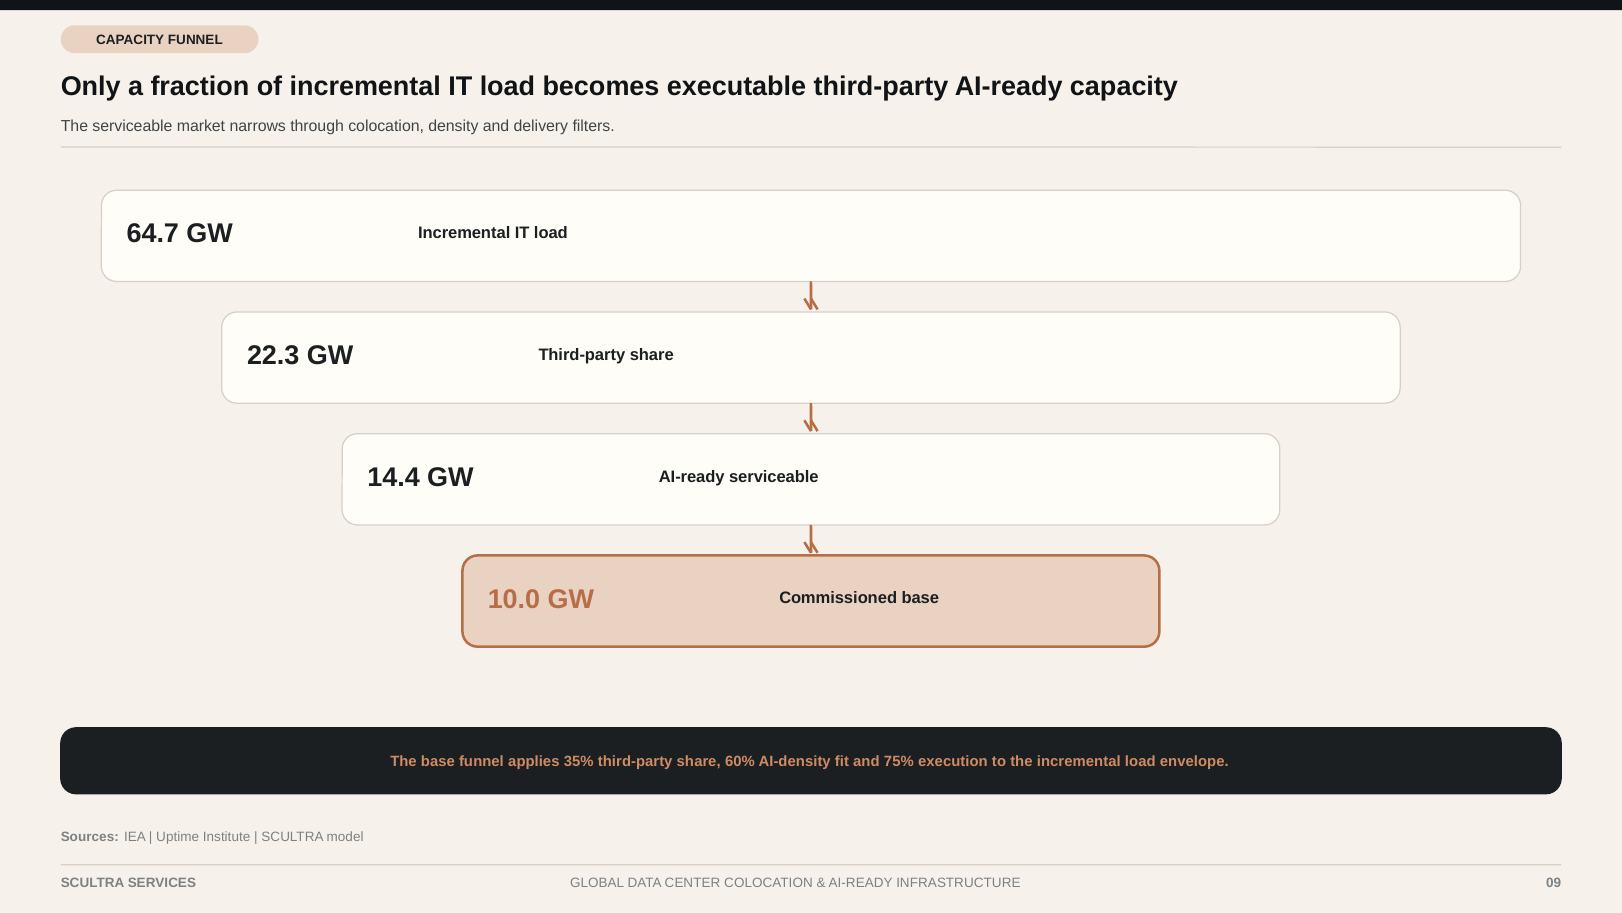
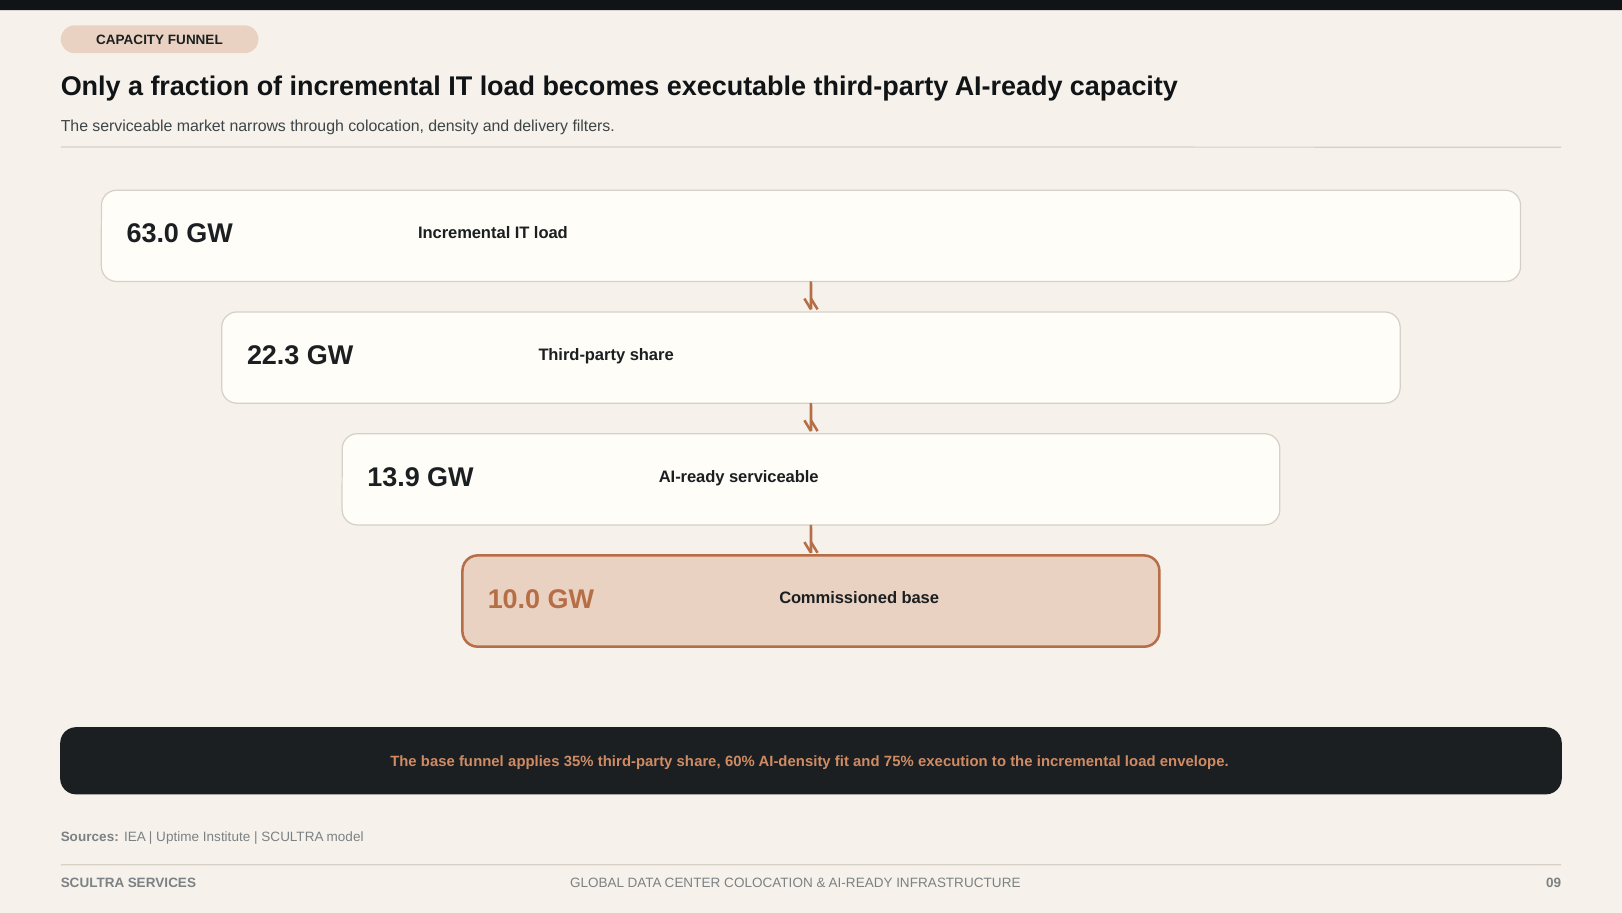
64.7: 64.7 -> 63.0
14.4: 14.4 -> 13.9
